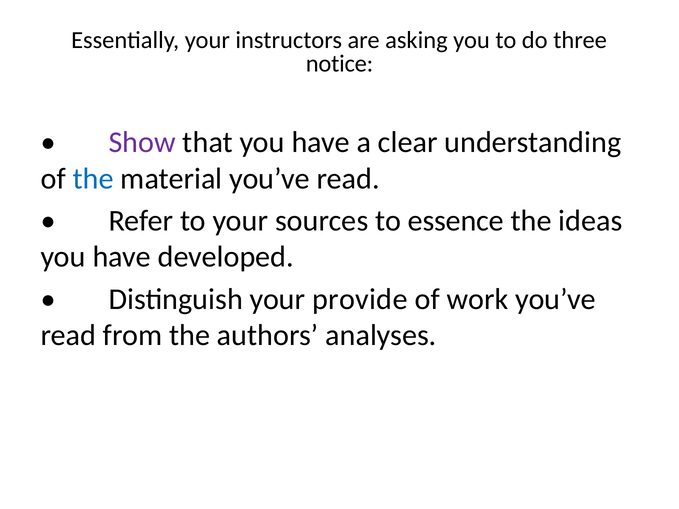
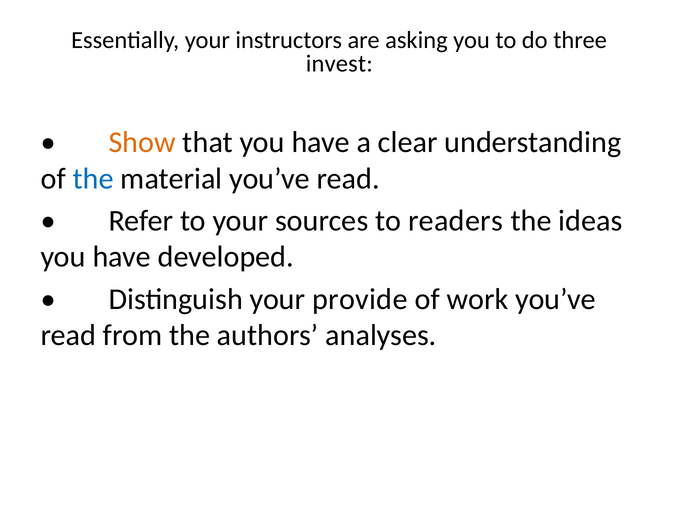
notice: notice -> invest
Show colour: purple -> orange
essence: essence -> readers
